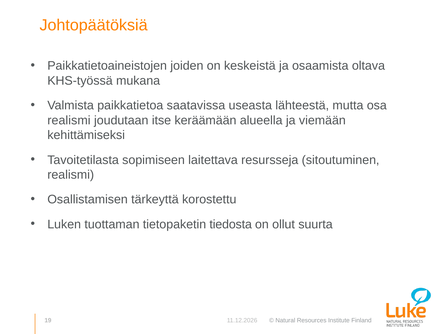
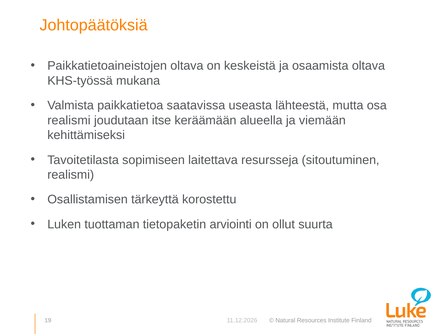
Paikkatietoaineistojen joiden: joiden -> oltava
tiedosta: tiedosta -> arviointi
